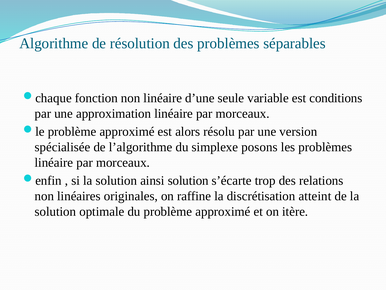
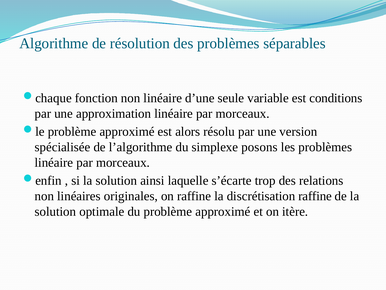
ainsi solution: solution -> laquelle
discrétisation atteint: atteint -> raffine
